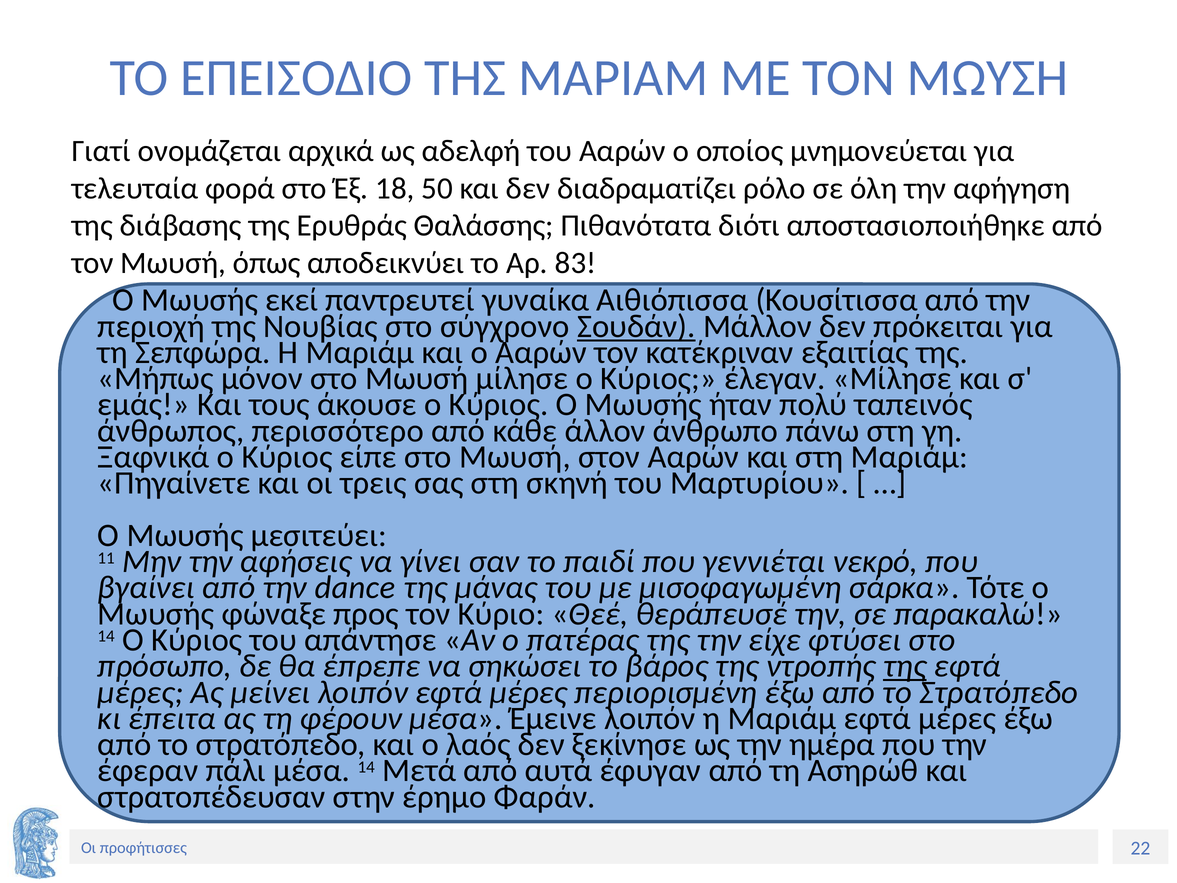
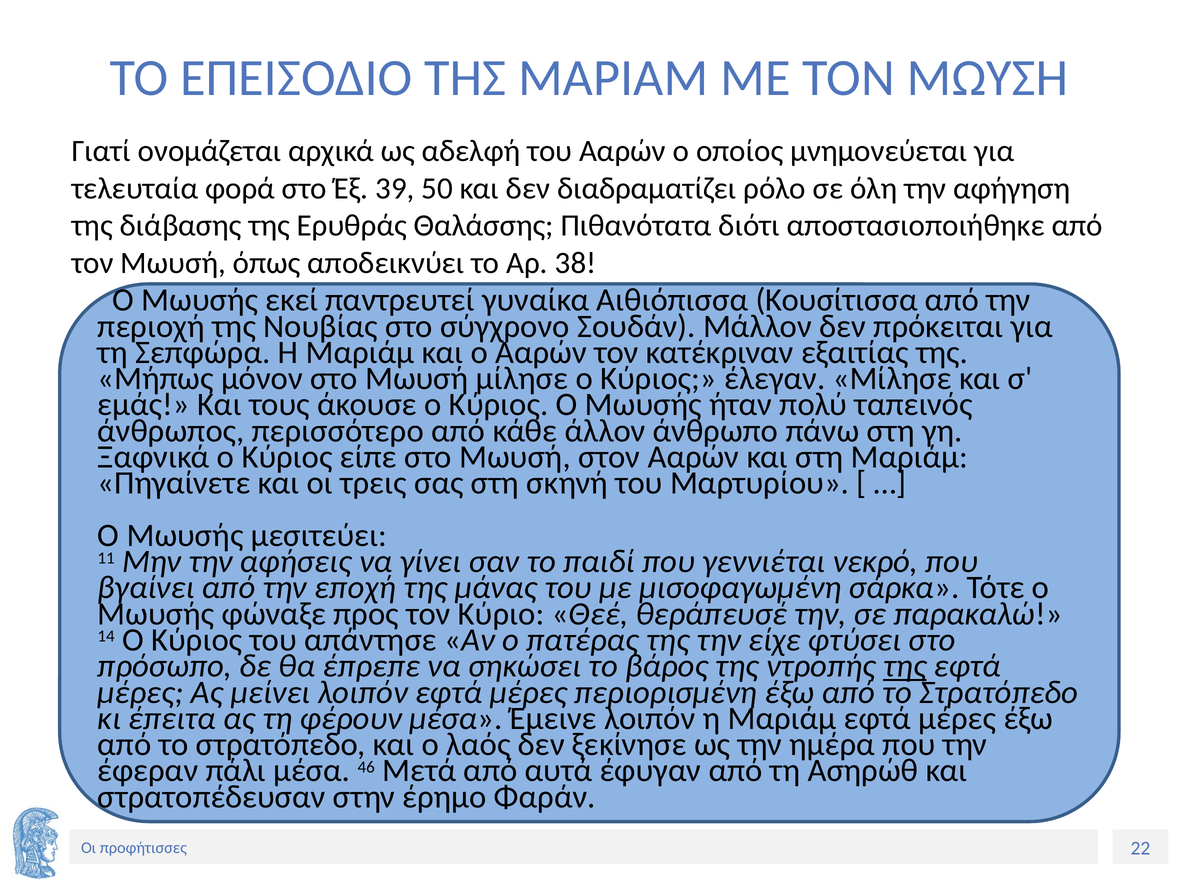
18: 18 -> 39
83: 83 -> 38
Σουδάν underline: present -> none
dance: dance -> εποχή
μέσα 14: 14 -> 46
